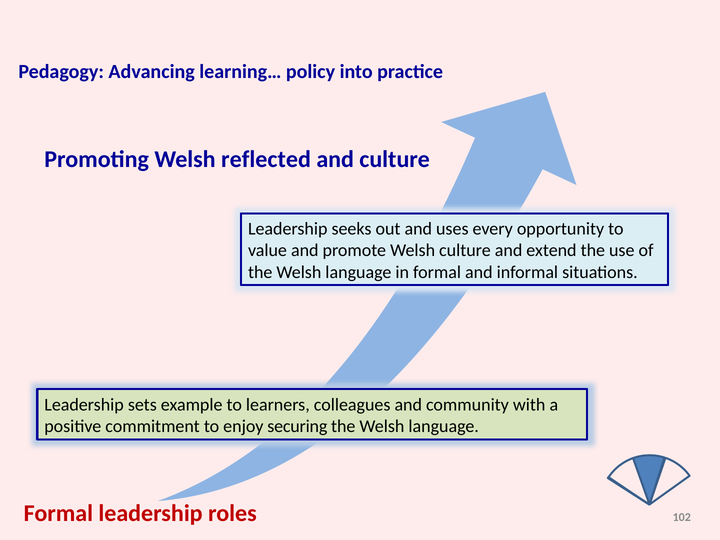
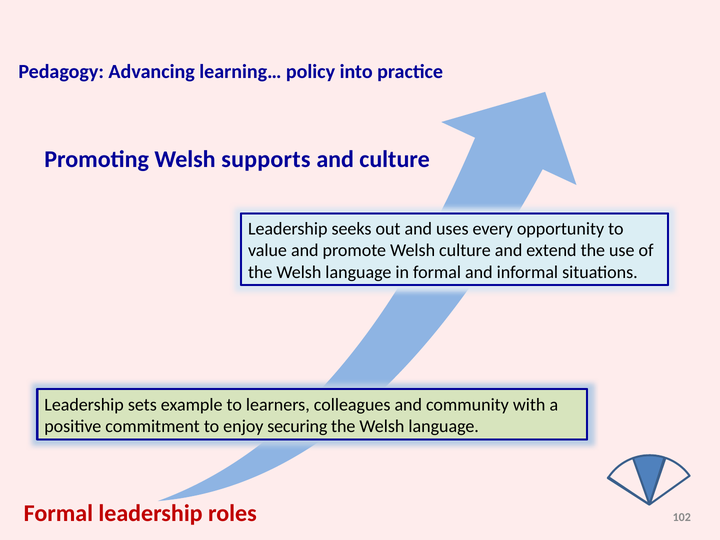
reflected: reflected -> supports
